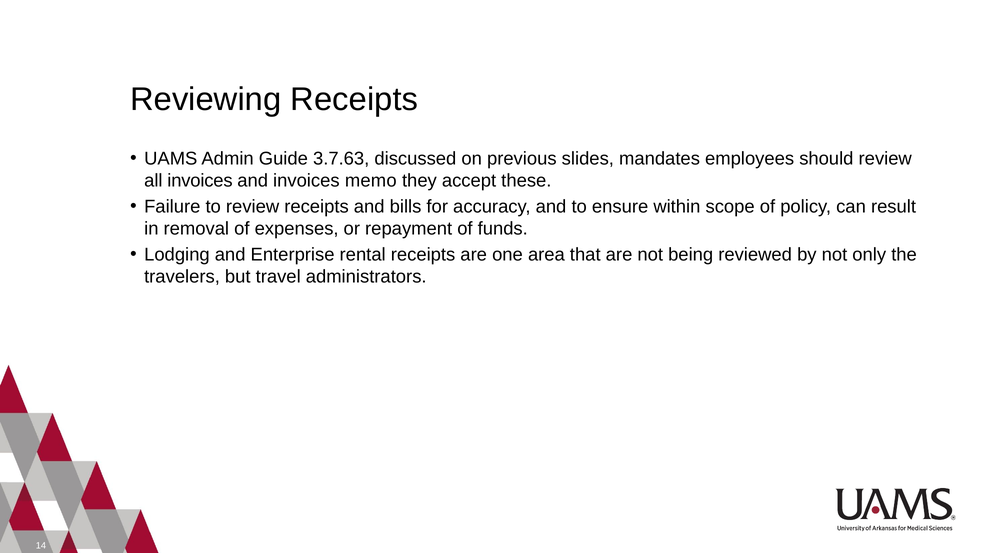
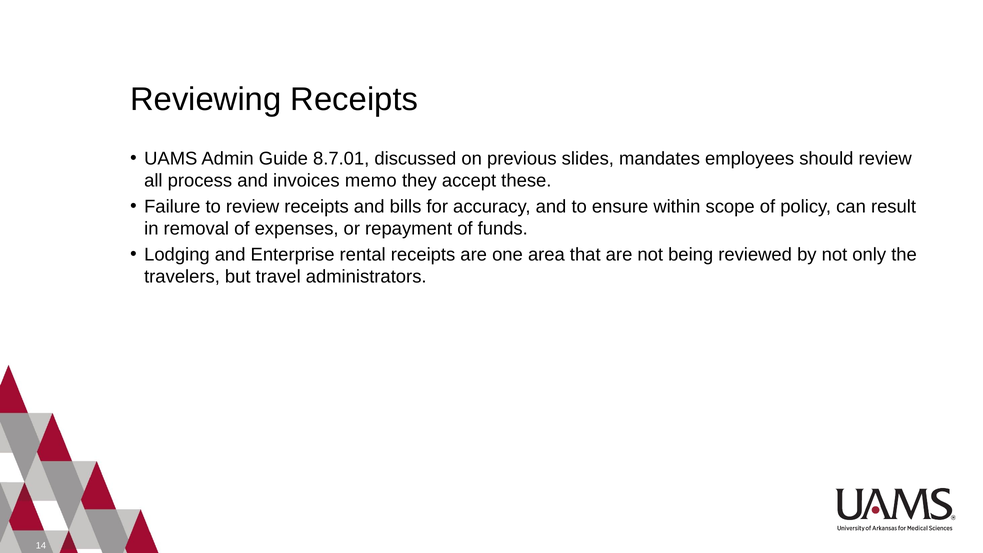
3.7.63: 3.7.63 -> 8.7.01
all invoices: invoices -> process
